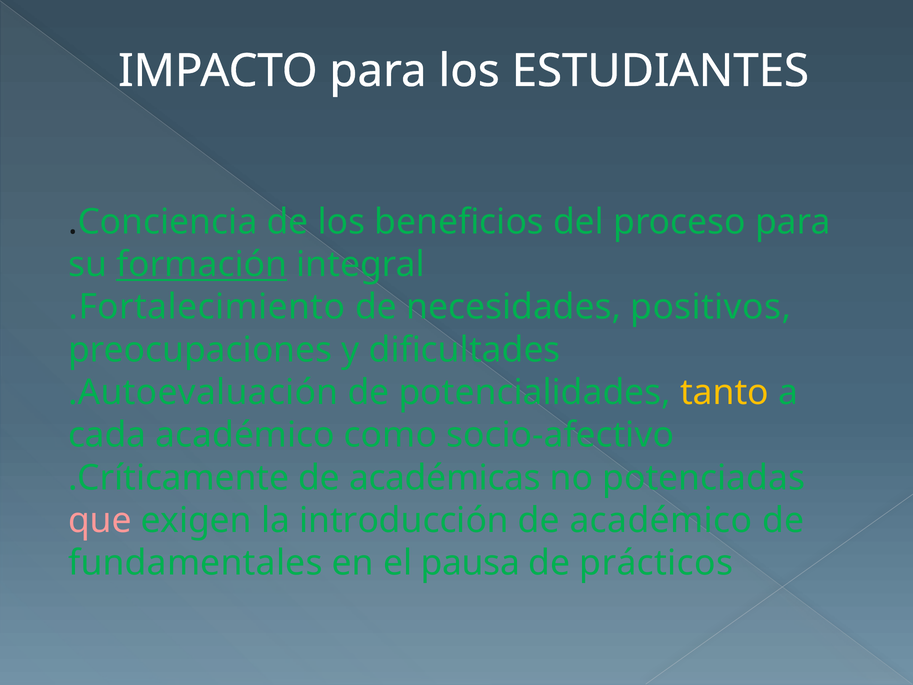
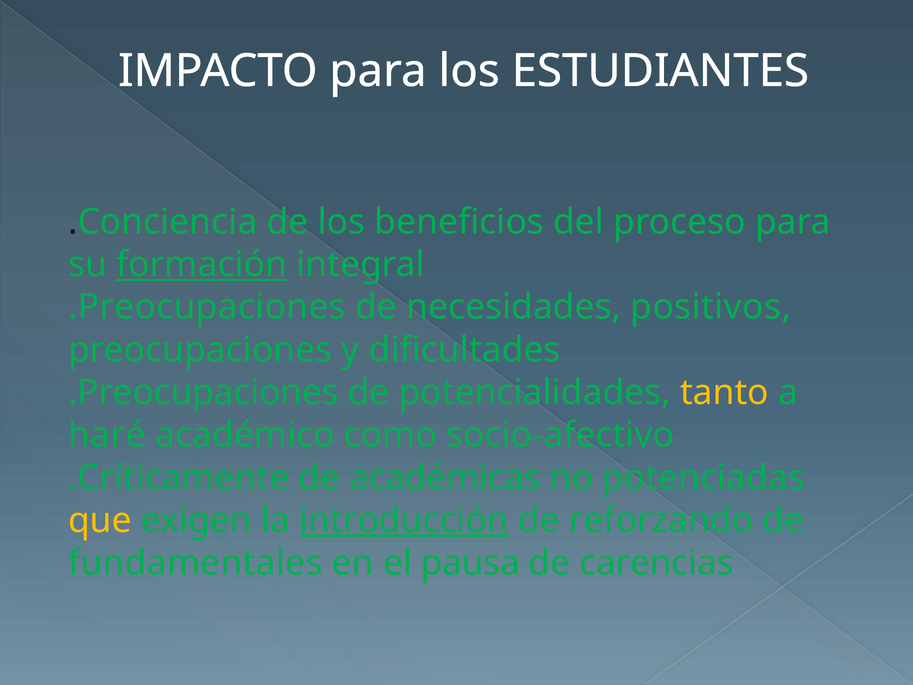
.Fortalecimiento at (207, 307): .Fortalecimiento -> .Preocupaciones
.Autoevaluación at (203, 392): .Autoevaluación -> .Preocupaciones
cada: cada -> haré
que colour: pink -> yellow
introducción underline: none -> present
de académico: académico -> reforzando
prácticos: prácticos -> carencias
